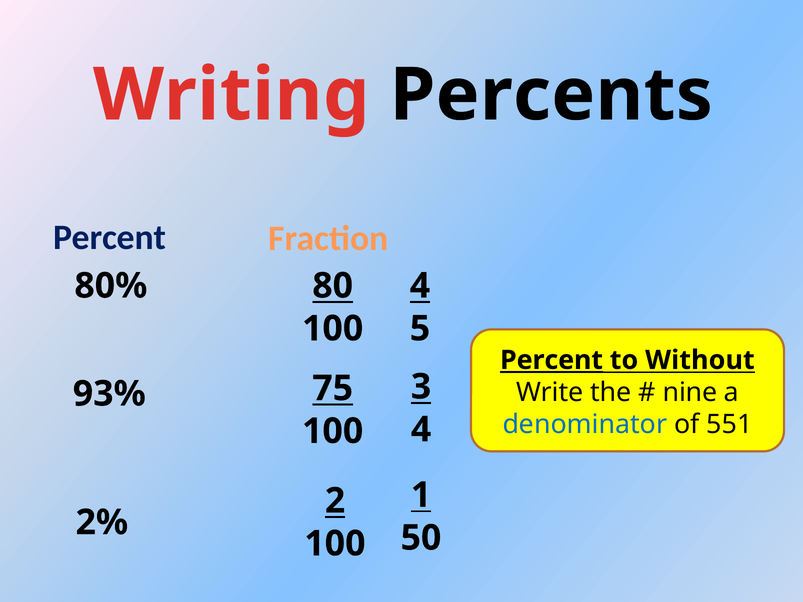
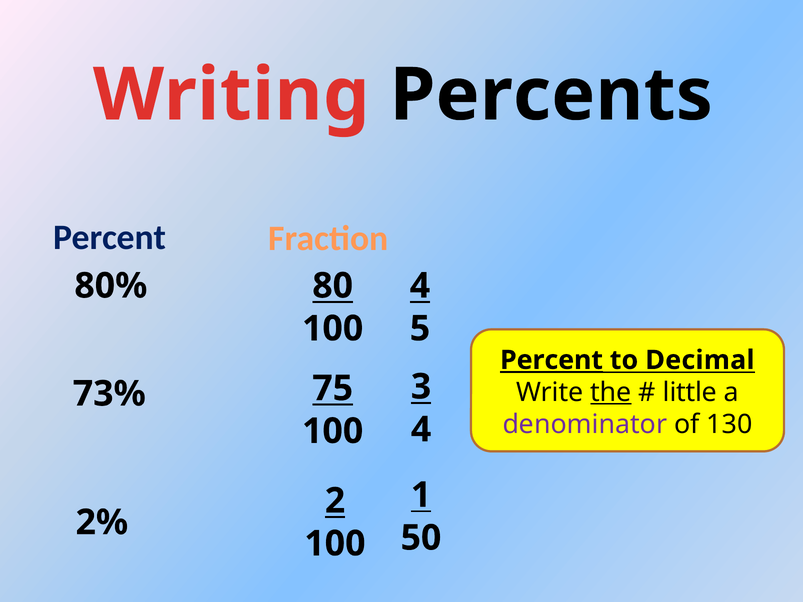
Without: Without -> Decimal
the underline: none -> present
nine: nine -> little
93%: 93% -> 73%
denominator colour: blue -> purple
551: 551 -> 130
